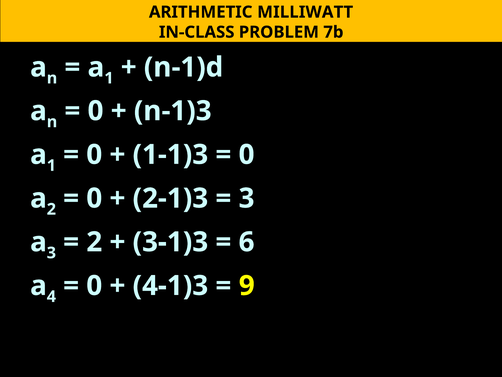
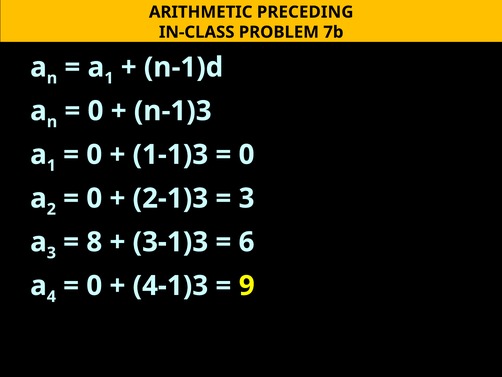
MILLIWATT: MILLIWATT -> PRECEDING
2 at (94, 242): 2 -> 8
